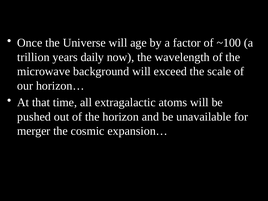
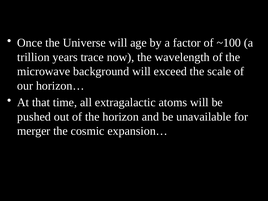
daily: daily -> trace
